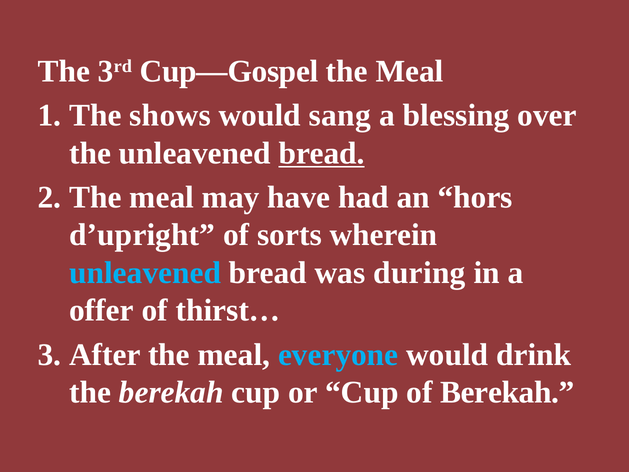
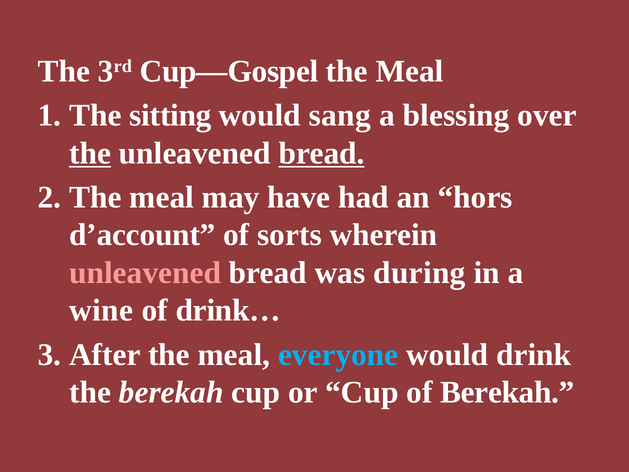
shows: shows -> sitting
the at (90, 153) underline: none -> present
d’upright: d’upright -> d’account
unleavened at (145, 273) colour: light blue -> pink
offer: offer -> wine
thirst…: thirst… -> drink…
